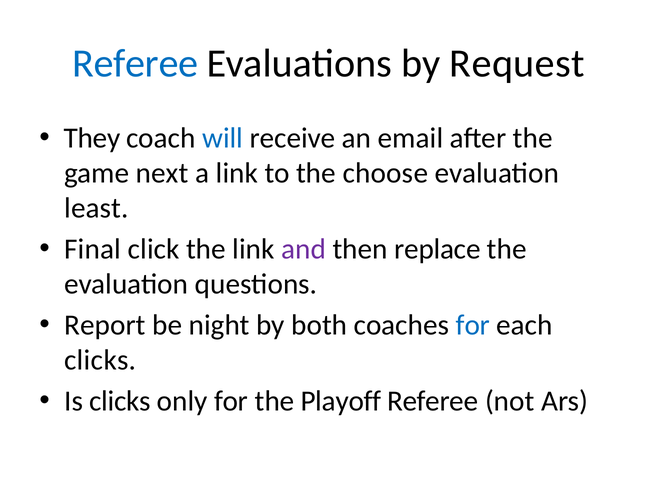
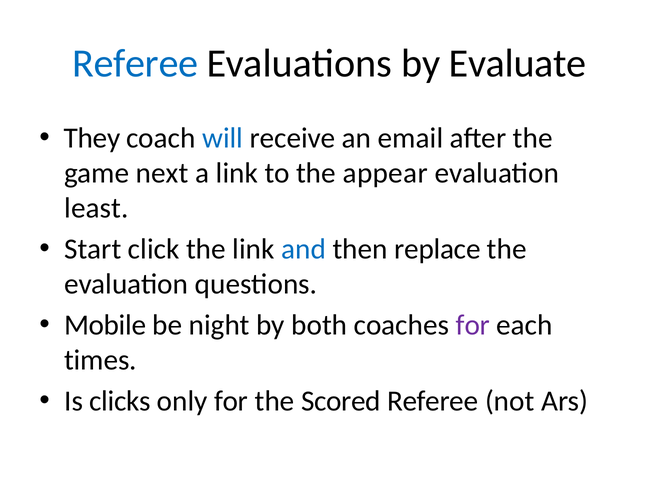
Request: Request -> Evaluate
choose: choose -> appear
Final: Final -> Start
and colour: purple -> blue
Report: Report -> Mobile
for at (473, 325) colour: blue -> purple
clicks at (100, 360): clicks -> times
Playoff: Playoff -> Scored
